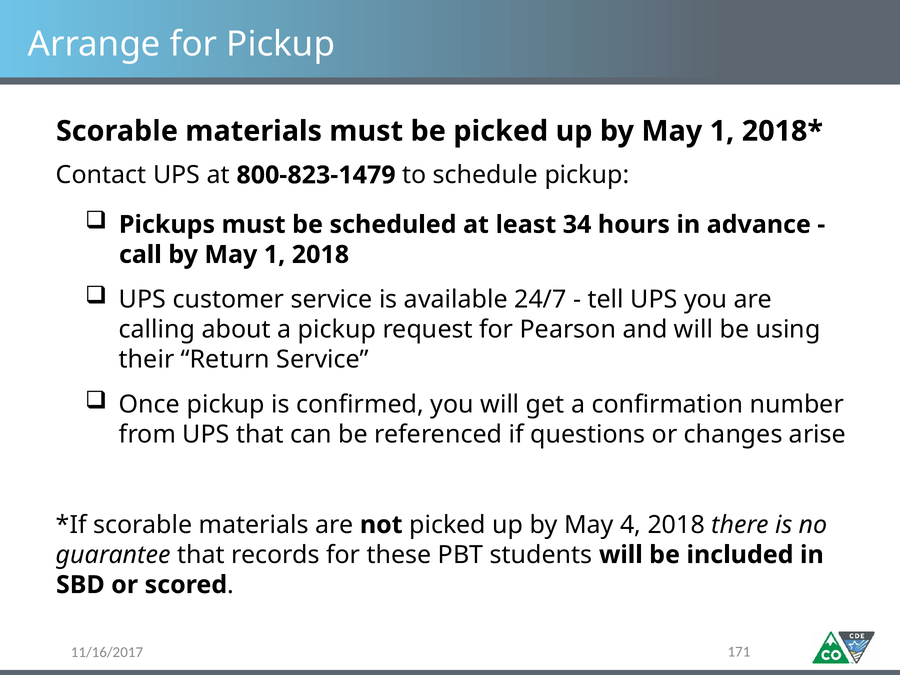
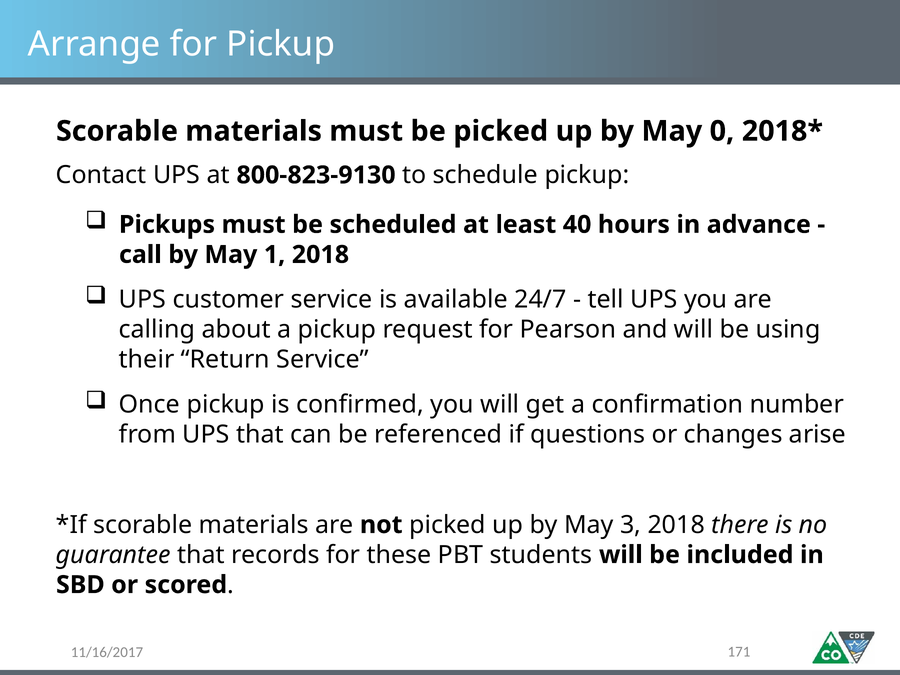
up by May 1: 1 -> 0
800-823-1479: 800-823-1479 -> 800-823-9130
34: 34 -> 40
4: 4 -> 3
